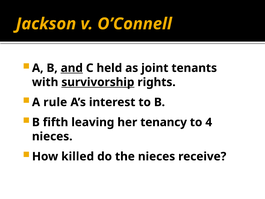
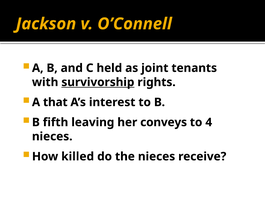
and underline: present -> none
rule: rule -> that
tenancy: tenancy -> conveys
